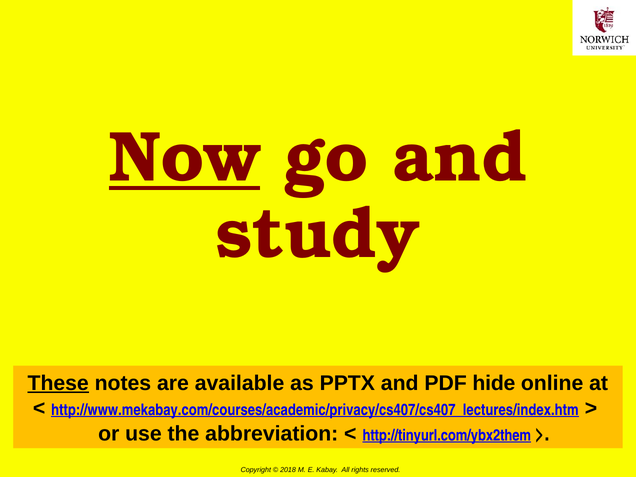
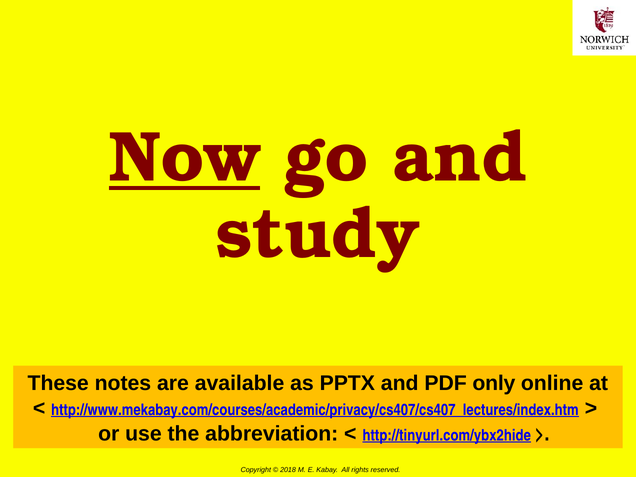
These underline: present -> none
hide: hide -> only
http://tinyurl.com/ybx2them: http://tinyurl.com/ybx2them -> http://tinyurl.com/ybx2hide
